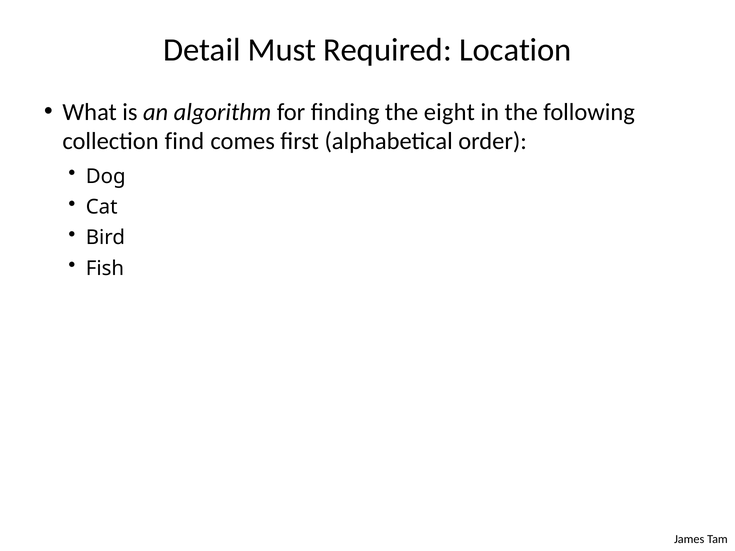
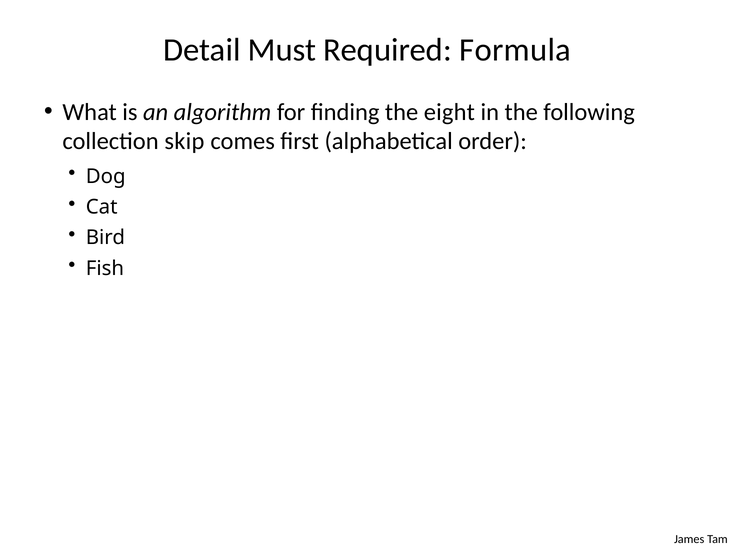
Location: Location -> Formula
find: find -> skip
